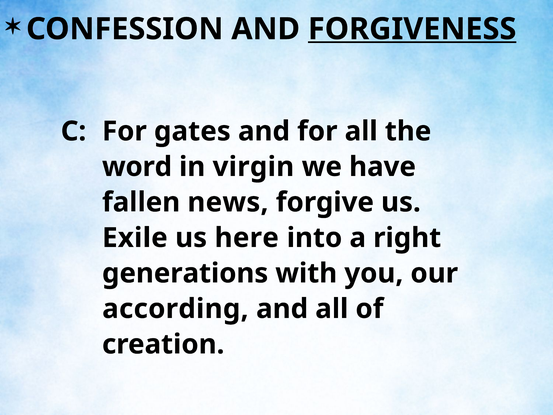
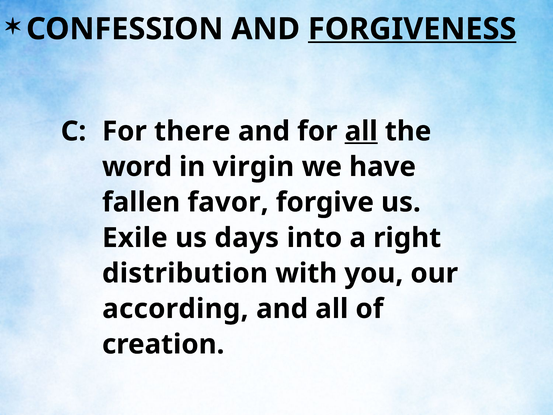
gates: gates -> there
all at (361, 131) underline: none -> present
news: news -> favor
here: here -> days
generations: generations -> distribution
